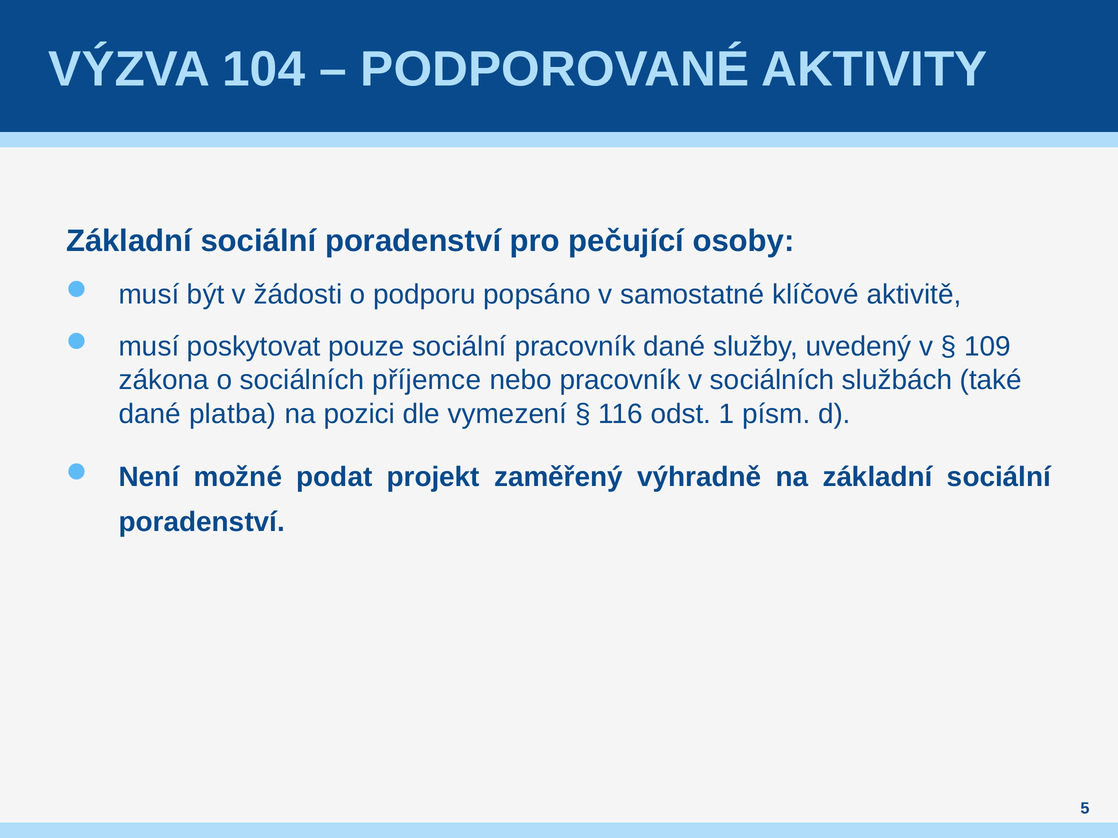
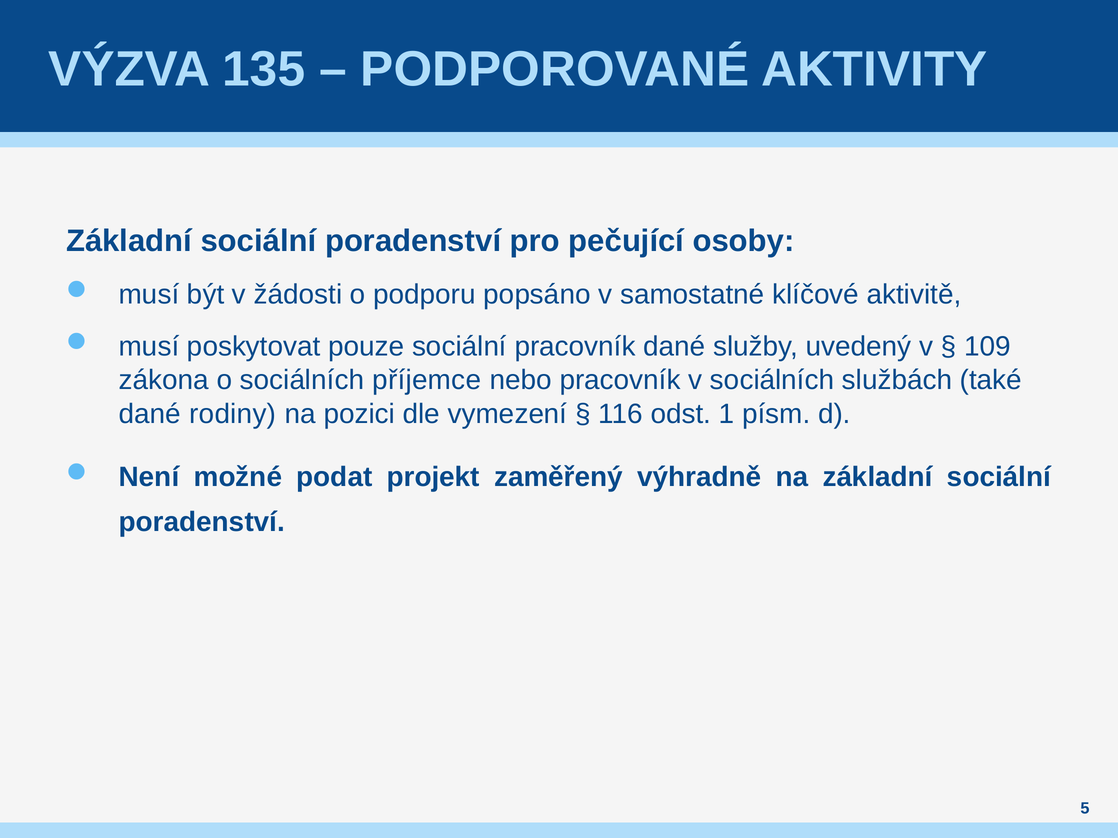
104: 104 -> 135
platba: platba -> rodiny
